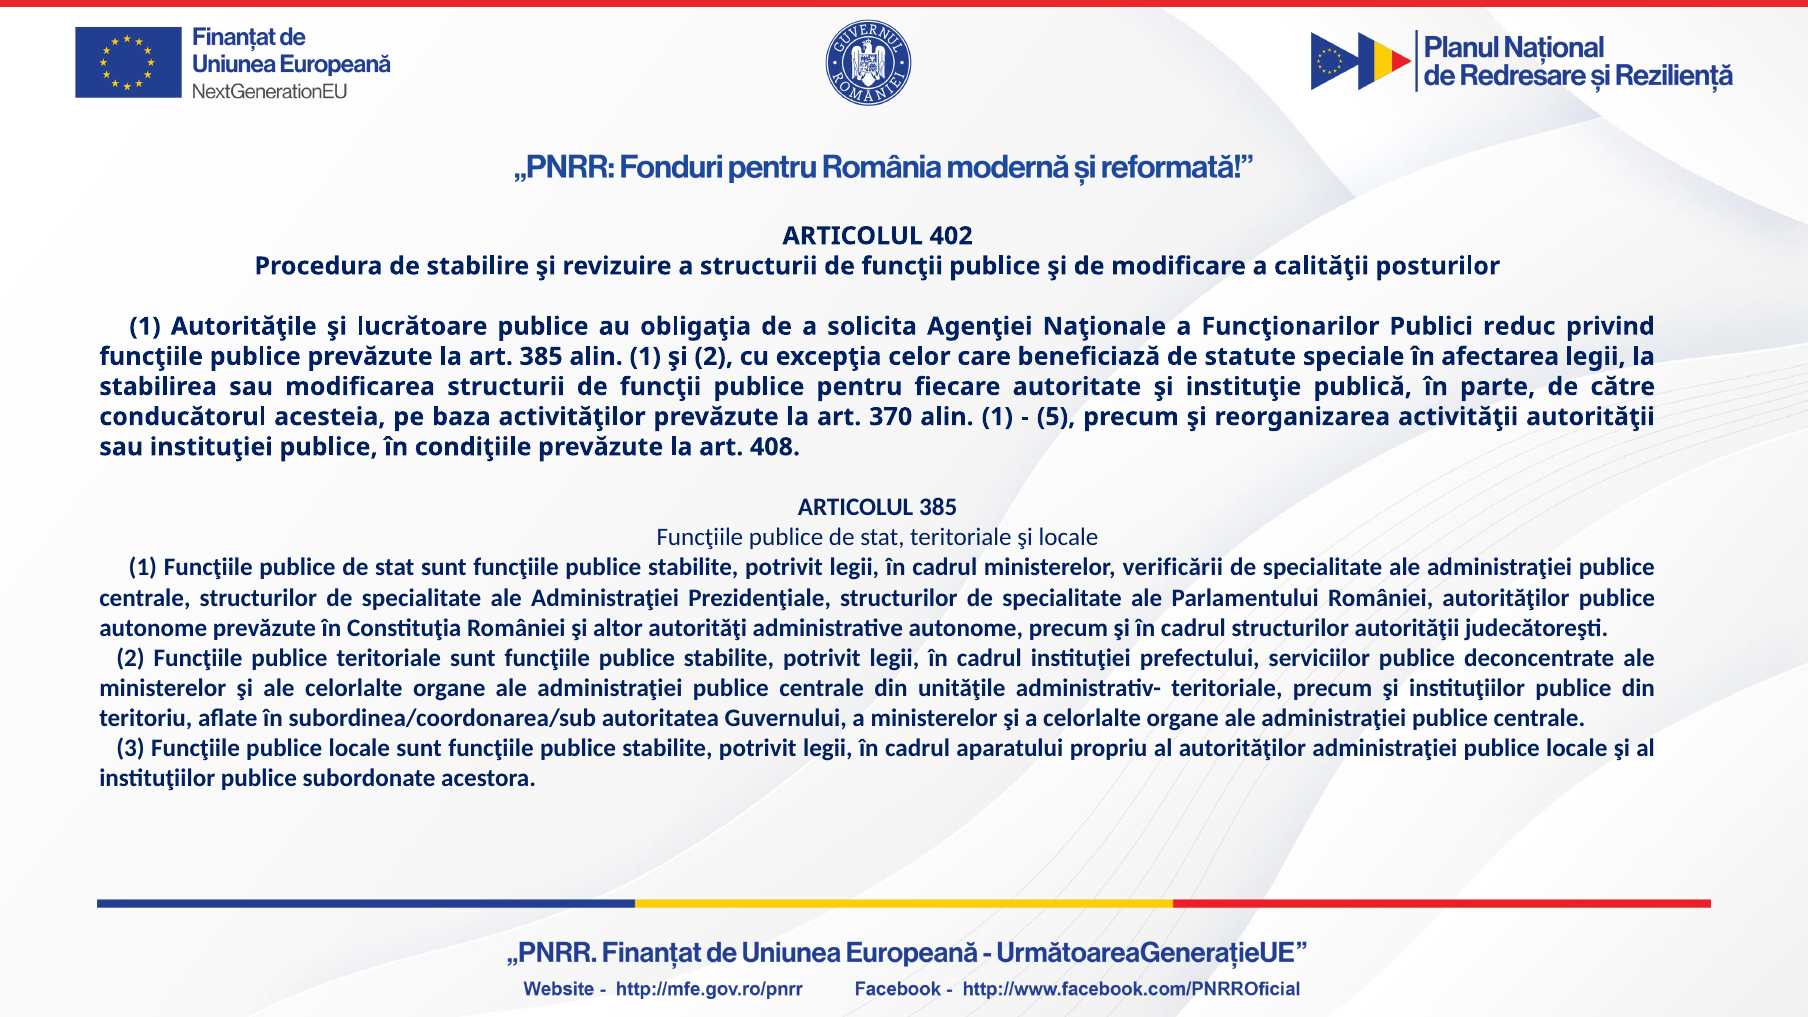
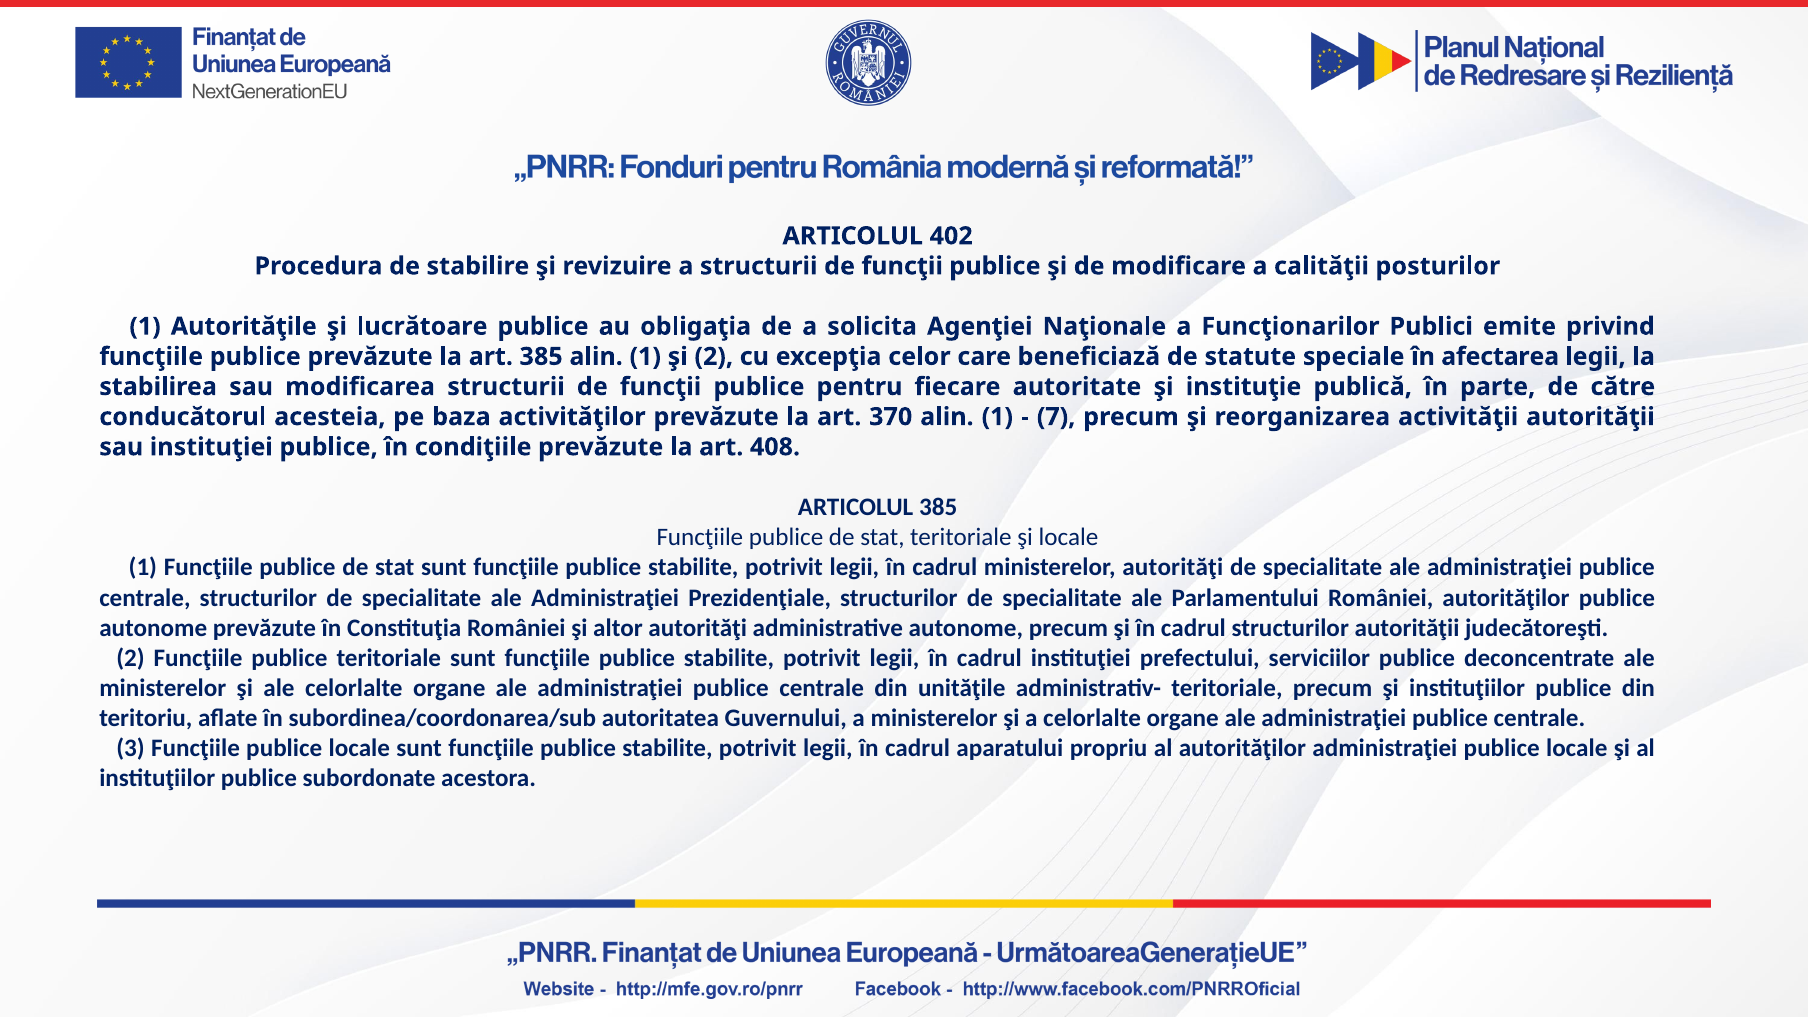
reduc: reduc -> emite
5: 5 -> 7
ministerelor verificării: verificării -> autorităţi
